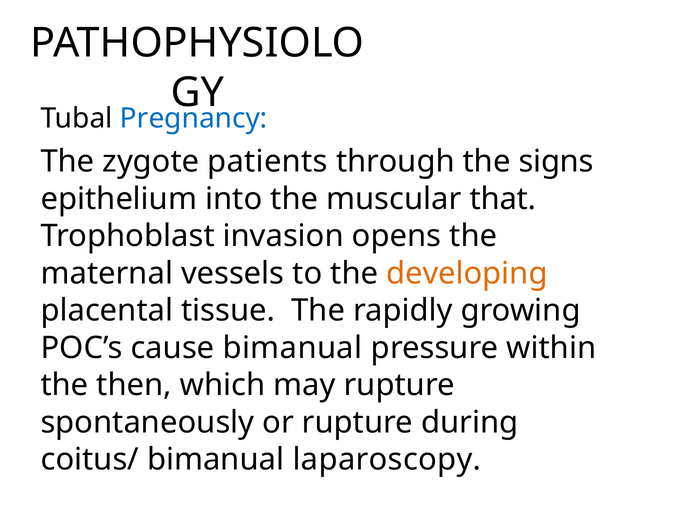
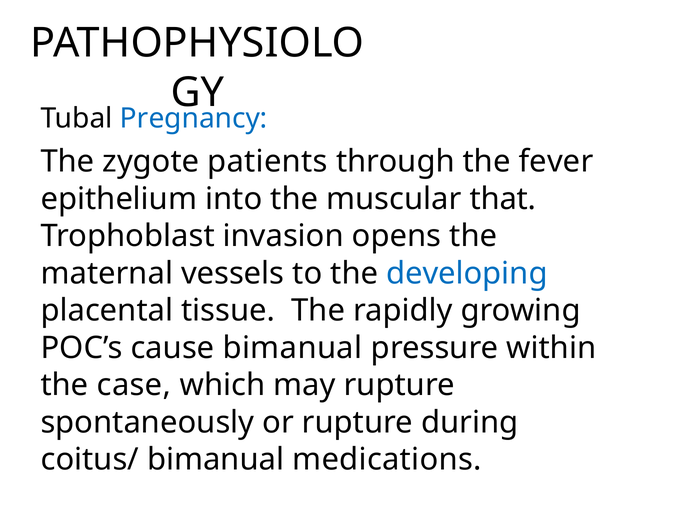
signs: signs -> fever
developing colour: orange -> blue
then: then -> case
laparoscopy: laparoscopy -> medications
